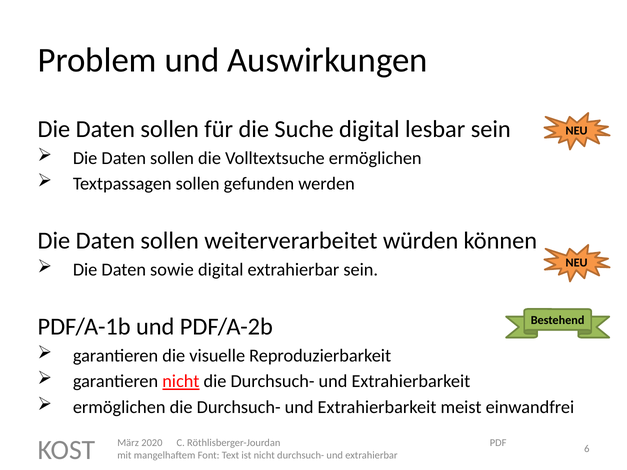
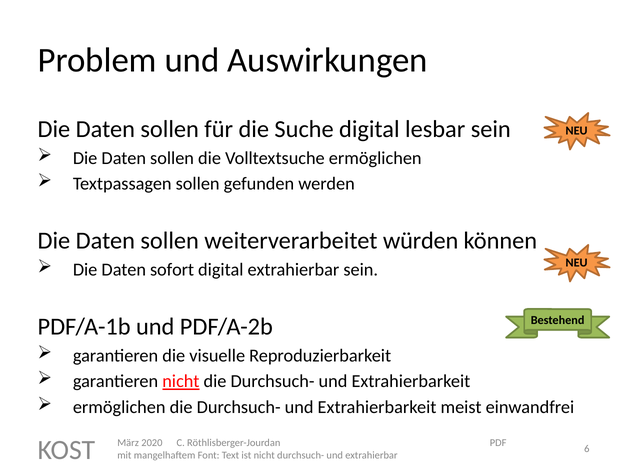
sowie: sowie -> sofort
